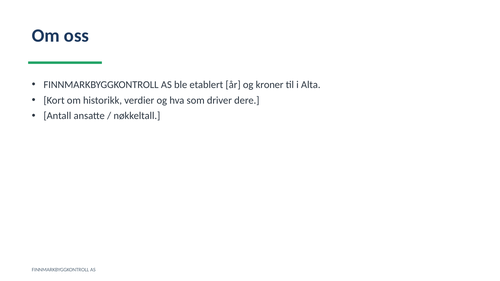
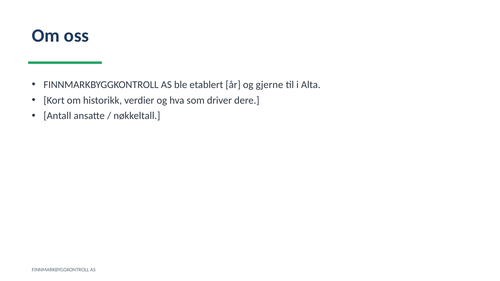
kroner: kroner -> gjerne
